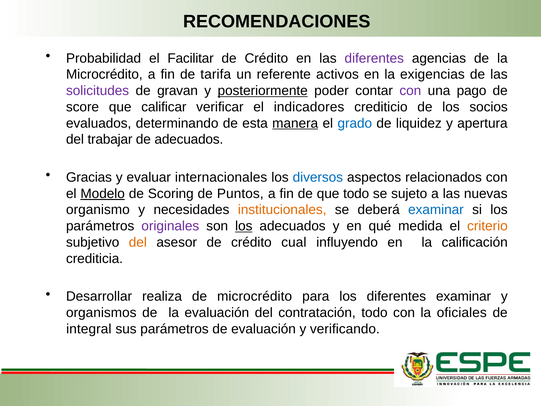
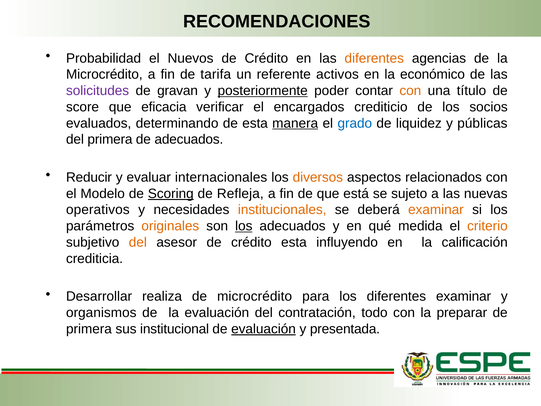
Facilitar: Facilitar -> Nuevos
diferentes at (374, 58) colour: purple -> orange
exigencias: exigencias -> económico
con at (410, 91) colour: purple -> orange
pago: pago -> título
calificar: calificar -> eficacia
indicadores: indicadores -> encargados
apertura: apertura -> públicas
del trabajar: trabajar -> primera
Gracias: Gracias -> Reducir
diversos colour: blue -> orange
Modelo underline: present -> none
Scoring underline: none -> present
Puntos: Puntos -> Refleja
que todo: todo -> está
organismo: organismo -> operativos
examinar at (436, 210) colour: blue -> orange
originales colour: purple -> orange
crédito cual: cual -> esta
oficiales: oficiales -> preparar
integral at (89, 329): integral -> primera
sus parámetros: parámetros -> institucional
evaluación at (263, 329) underline: none -> present
verificando: verificando -> presentada
